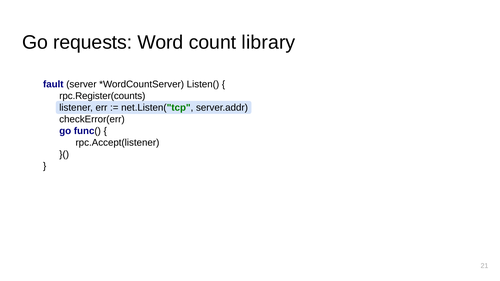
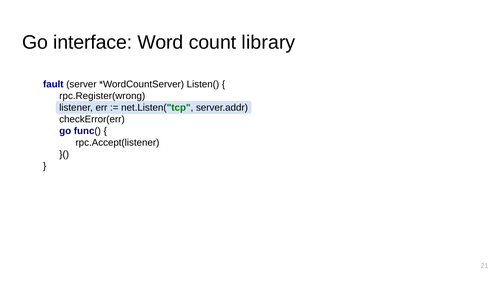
requests: requests -> interface
rpc.Register(counts: rpc.Register(counts -> rpc.Register(wrong
